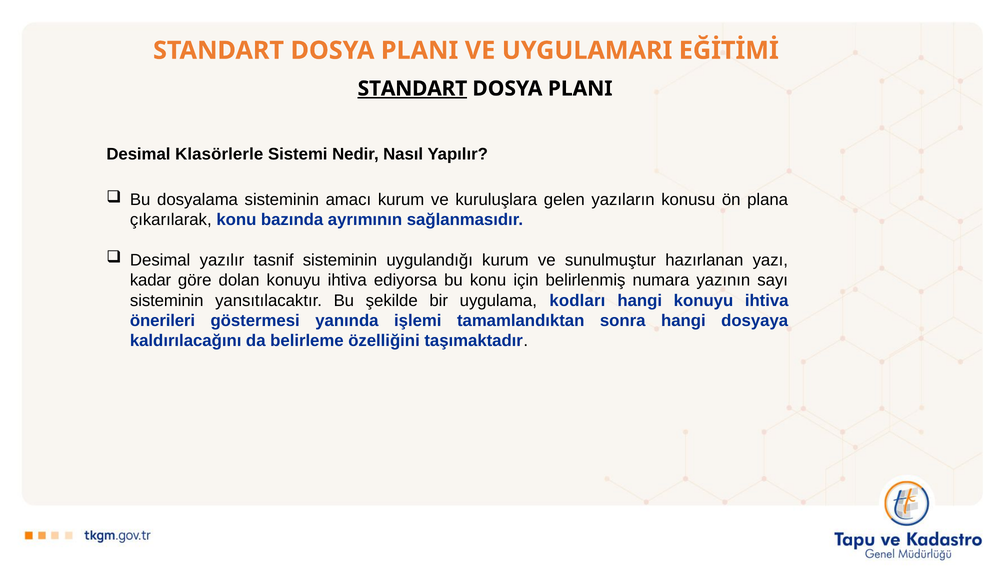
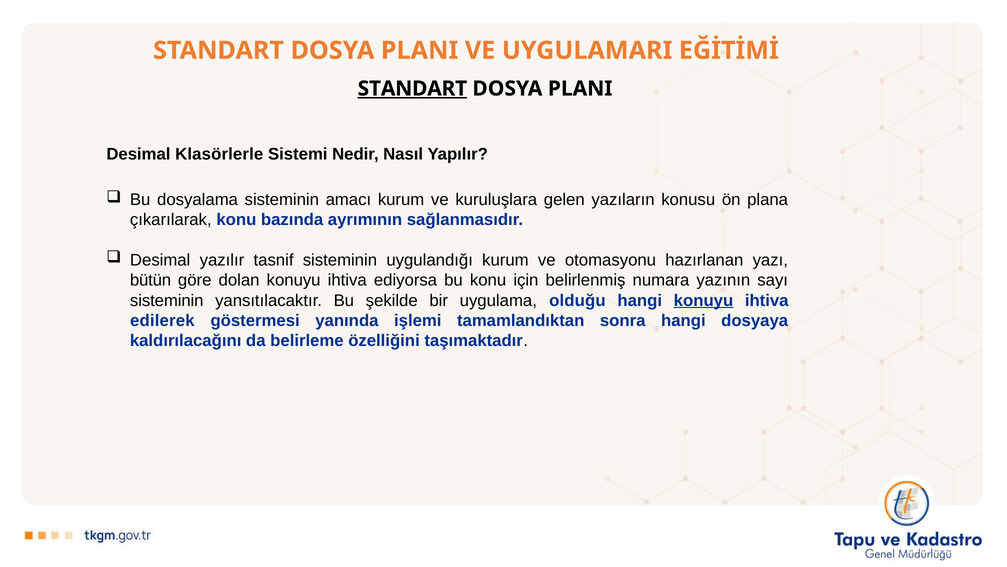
sunulmuştur: sunulmuştur -> otomasyonu
kadar: kadar -> bütün
kodları: kodları -> olduğu
konuyu at (704, 300) underline: none -> present
önerileri: önerileri -> edilerek
